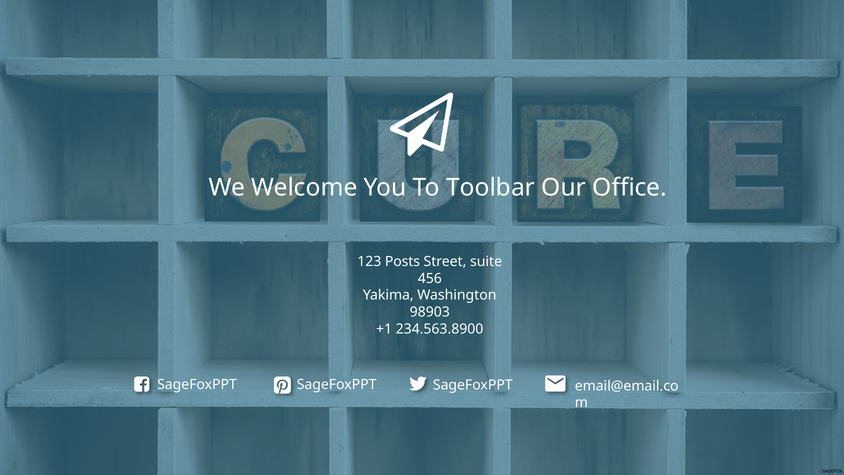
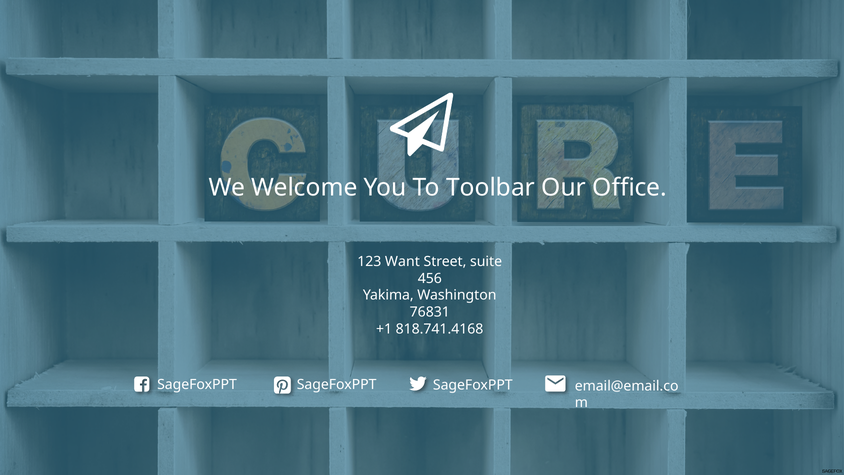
Posts: Posts -> Want
98903: 98903 -> 76831
234.563.8900: 234.563.8900 -> 818.741.4168
